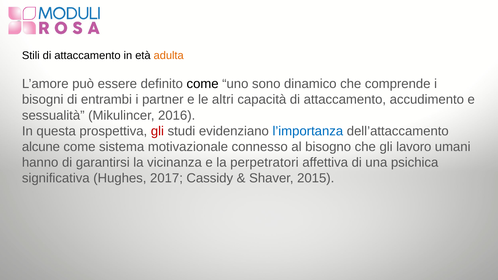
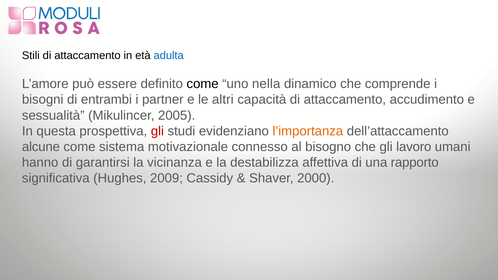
adulta colour: orange -> blue
sono: sono -> nella
2016: 2016 -> 2005
l’importanza colour: blue -> orange
perpetratori: perpetratori -> destabilizza
psichica: psichica -> rapporto
2017: 2017 -> 2009
2015: 2015 -> 2000
